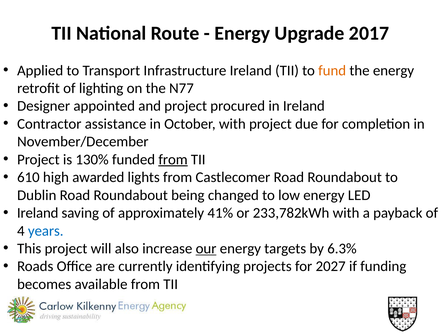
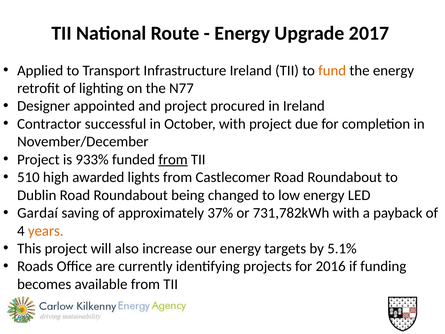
assistance: assistance -> successful
130%: 130% -> 933%
610: 610 -> 510
Ireland at (38, 213): Ireland -> Gardaí
41%: 41% -> 37%
233,782kWh: 233,782kWh -> 731,782kWh
years colour: blue -> orange
our underline: present -> none
6.3%: 6.3% -> 5.1%
2027: 2027 -> 2016
